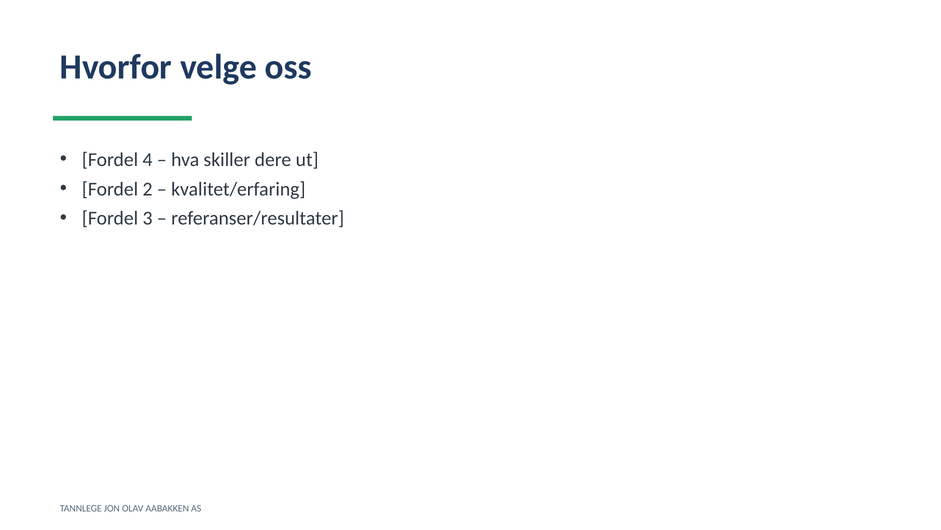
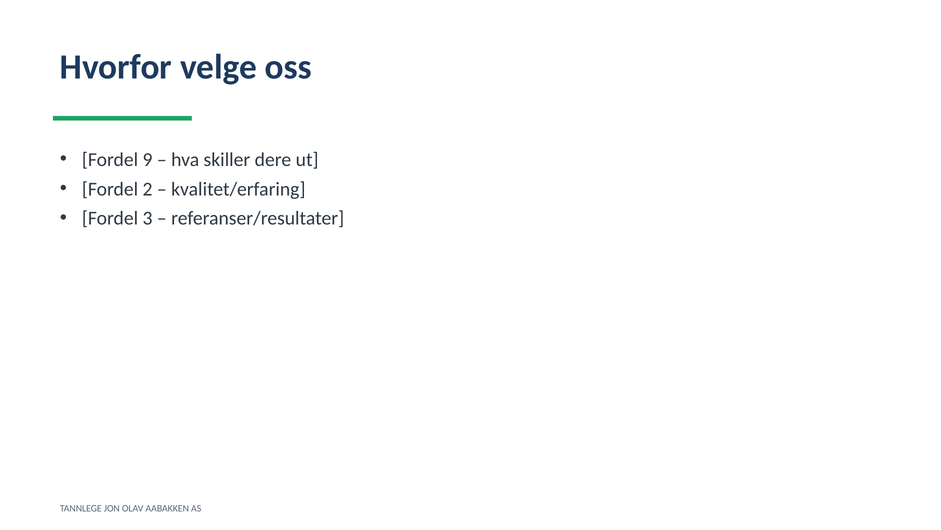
4: 4 -> 9
